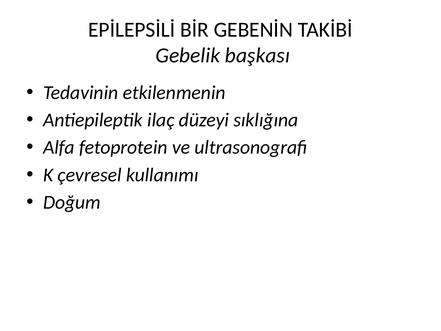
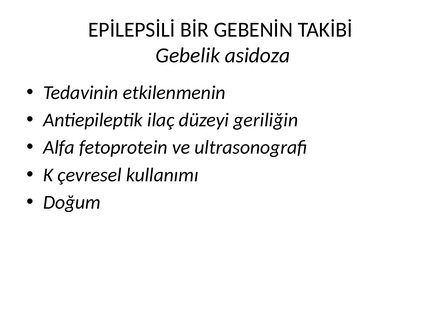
başkası: başkası -> asidoza
sıklığına: sıklığına -> geriliğin
